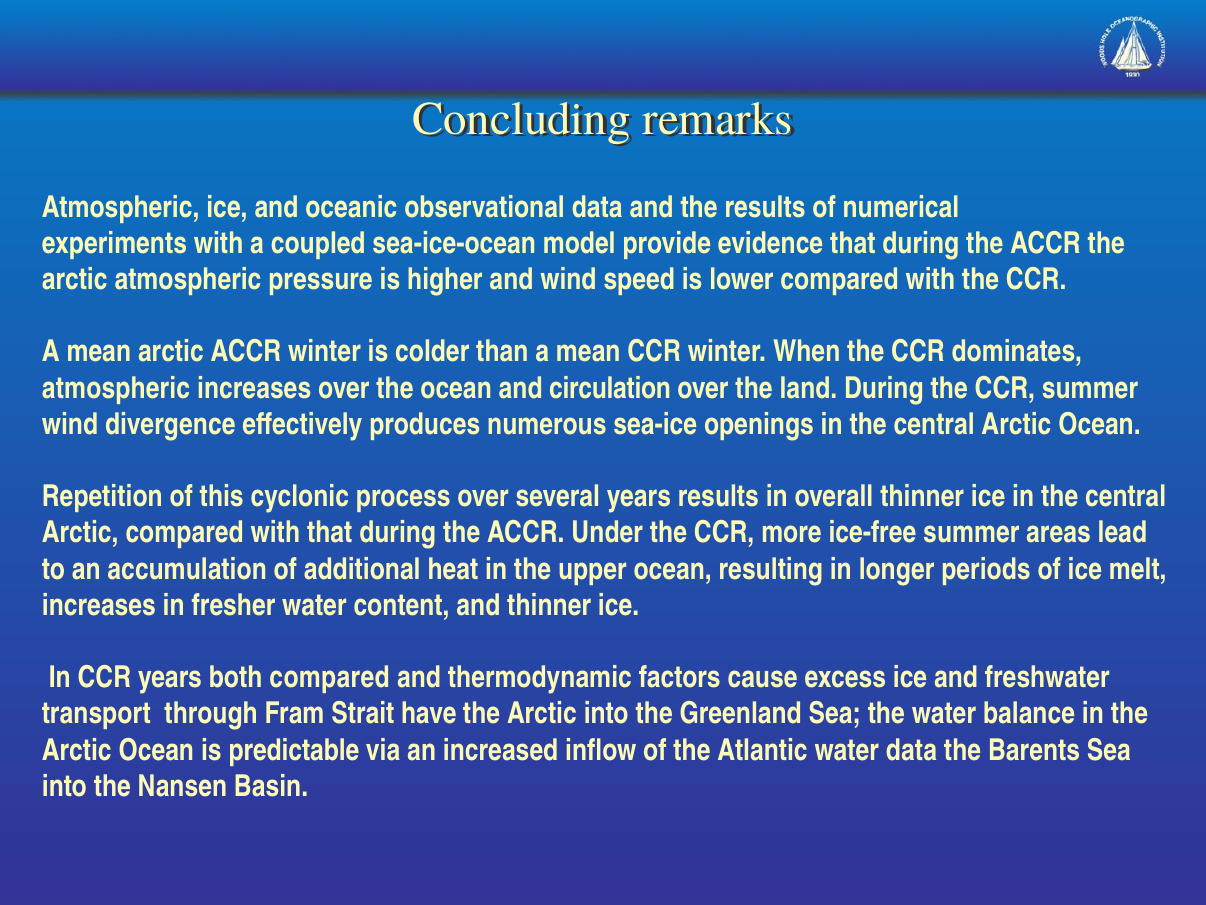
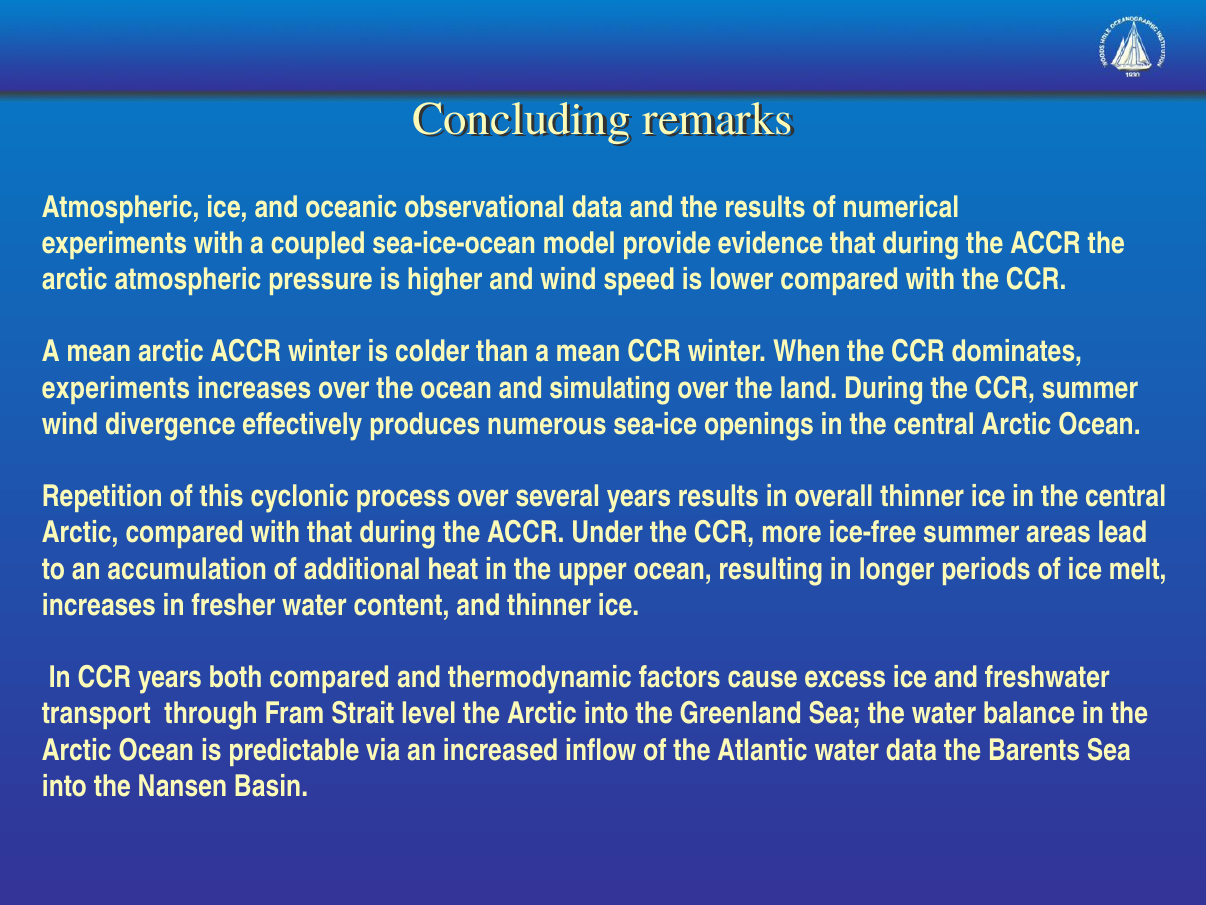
atmospheric at (116, 388): atmospheric -> experiments
circulation: circulation -> simulating
have: have -> level
